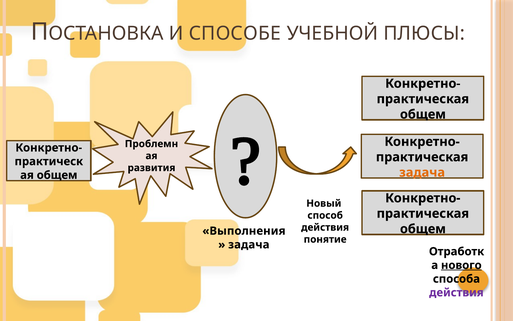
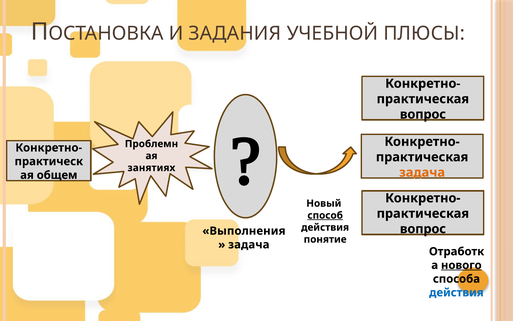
СПОСОБЕ: СПОСОБЕ -> ЗАДАНИЯ
общем at (423, 114): общем -> вопрос
развития: развития -> занятиях
способ underline: none -> present
общем at (423, 229): общем -> вопрос
действия at (456, 292) colour: purple -> blue
